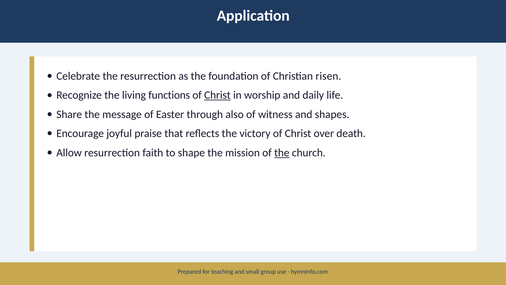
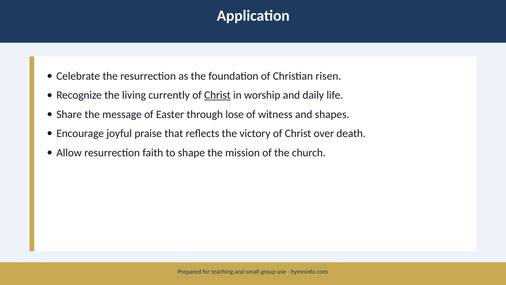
functions: functions -> currently
also: also -> lose
the at (282, 152) underline: present -> none
